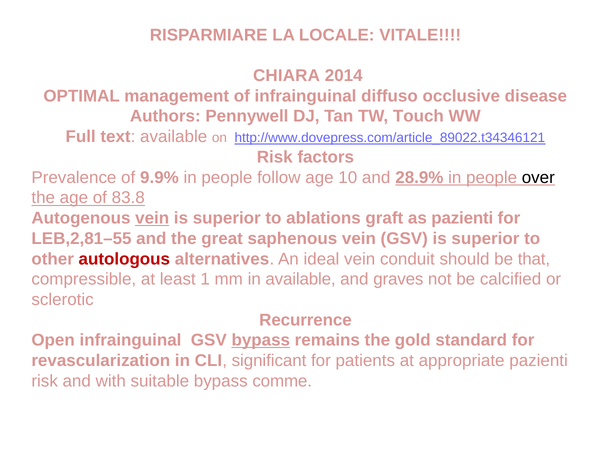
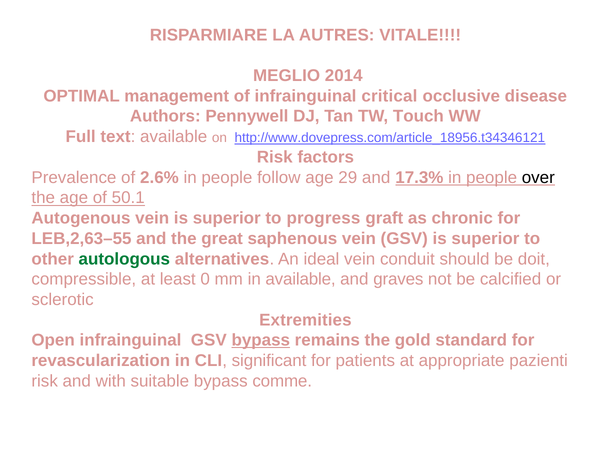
LOCALE: LOCALE -> AUTRES
CHIARA: CHIARA -> MEGLIO
diffuso: diffuso -> critical
http://www.dovepress.com/article_89022.t34346121: http://www.dovepress.com/article_89022.t34346121 -> http://www.dovepress.com/article_18956.t34346121
9.9%: 9.9% -> 2.6%
10: 10 -> 29
28.9%: 28.9% -> 17.3%
83.8: 83.8 -> 50.1
vein at (152, 218) underline: present -> none
ablations: ablations -> progress
as pazienti: pazienti -> chronic
LEB,2,81–55: LEB,2,81–55 -> LEB,2,63–55
autologous colour: red -> green
that: that -> doit
1: 1 -> 0
Recurrence: Recurrence -> Extremities
